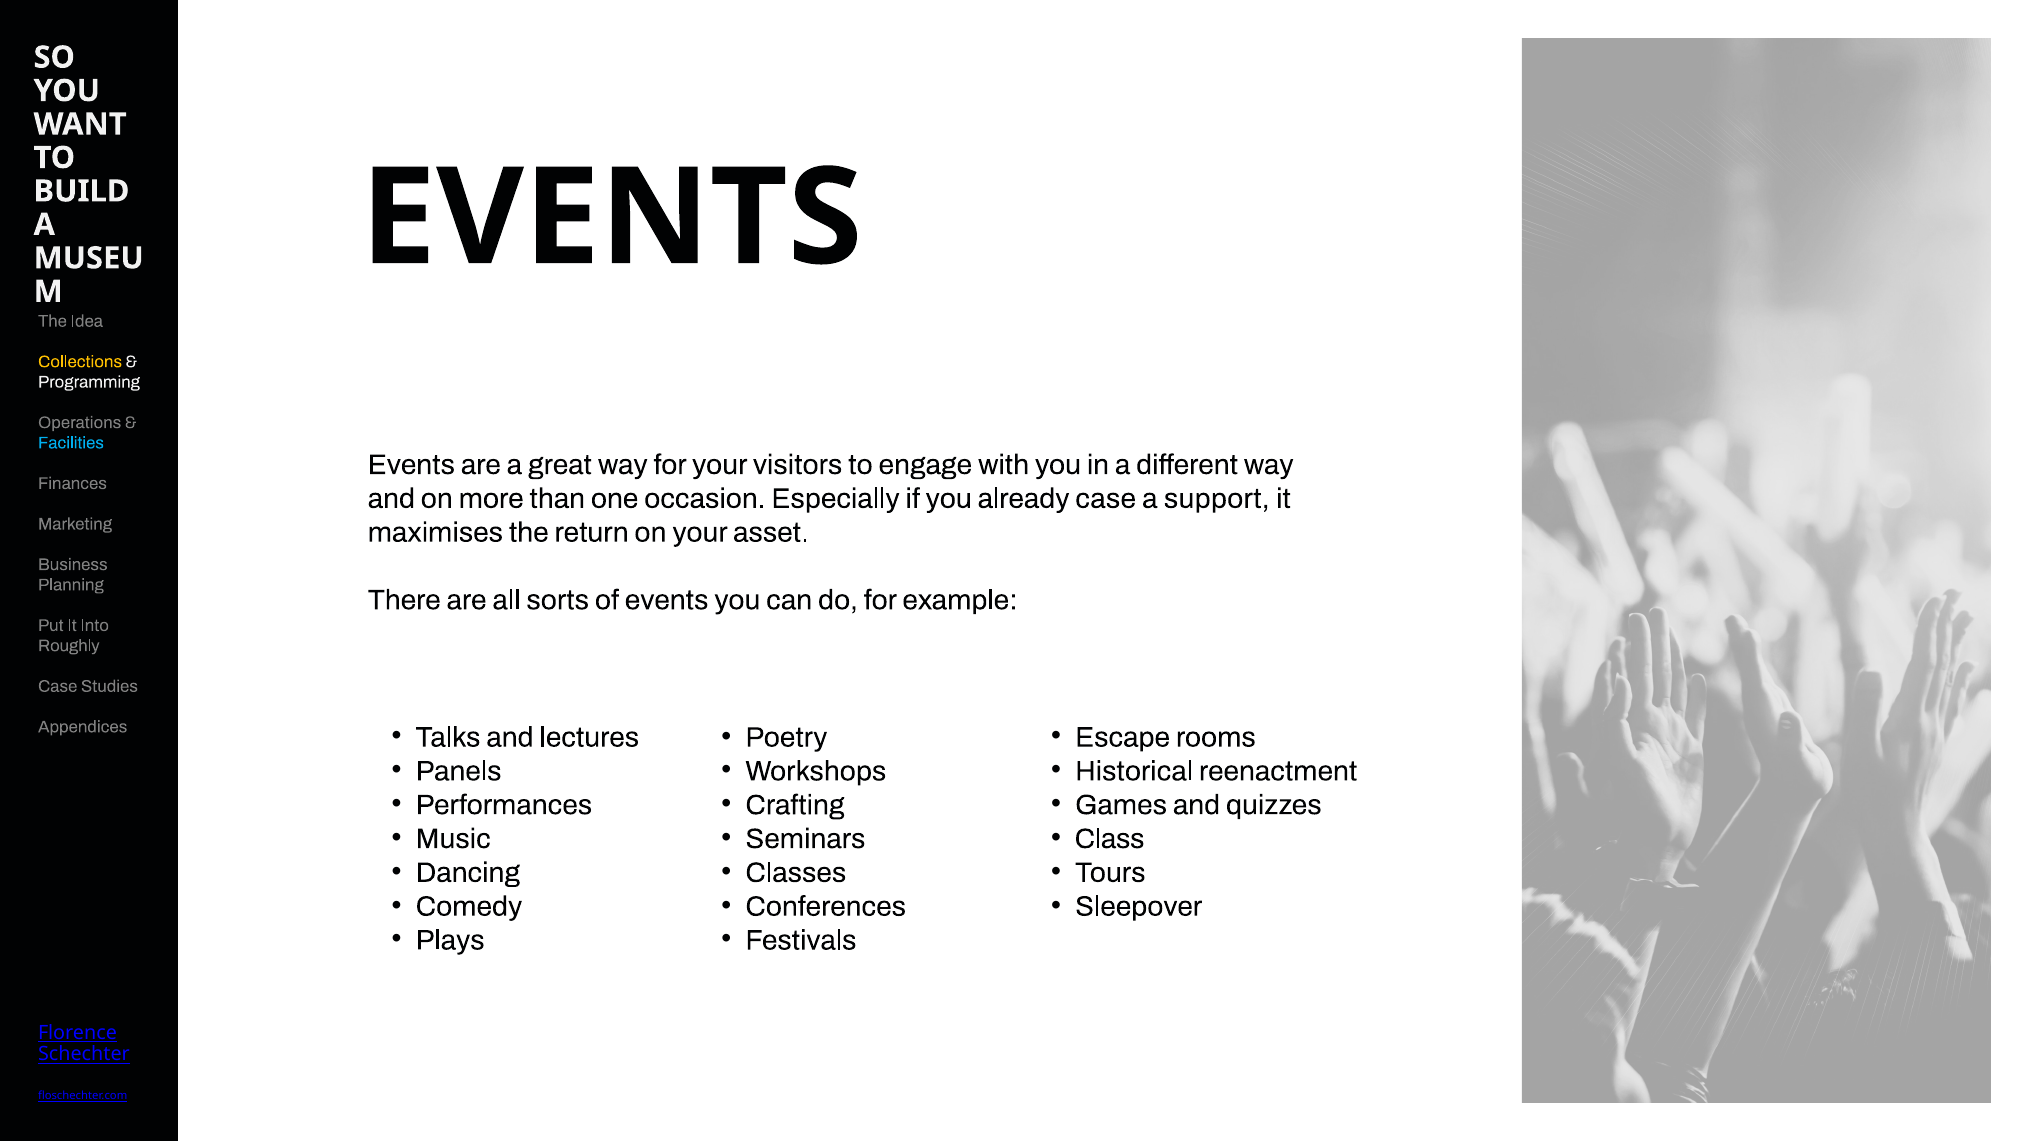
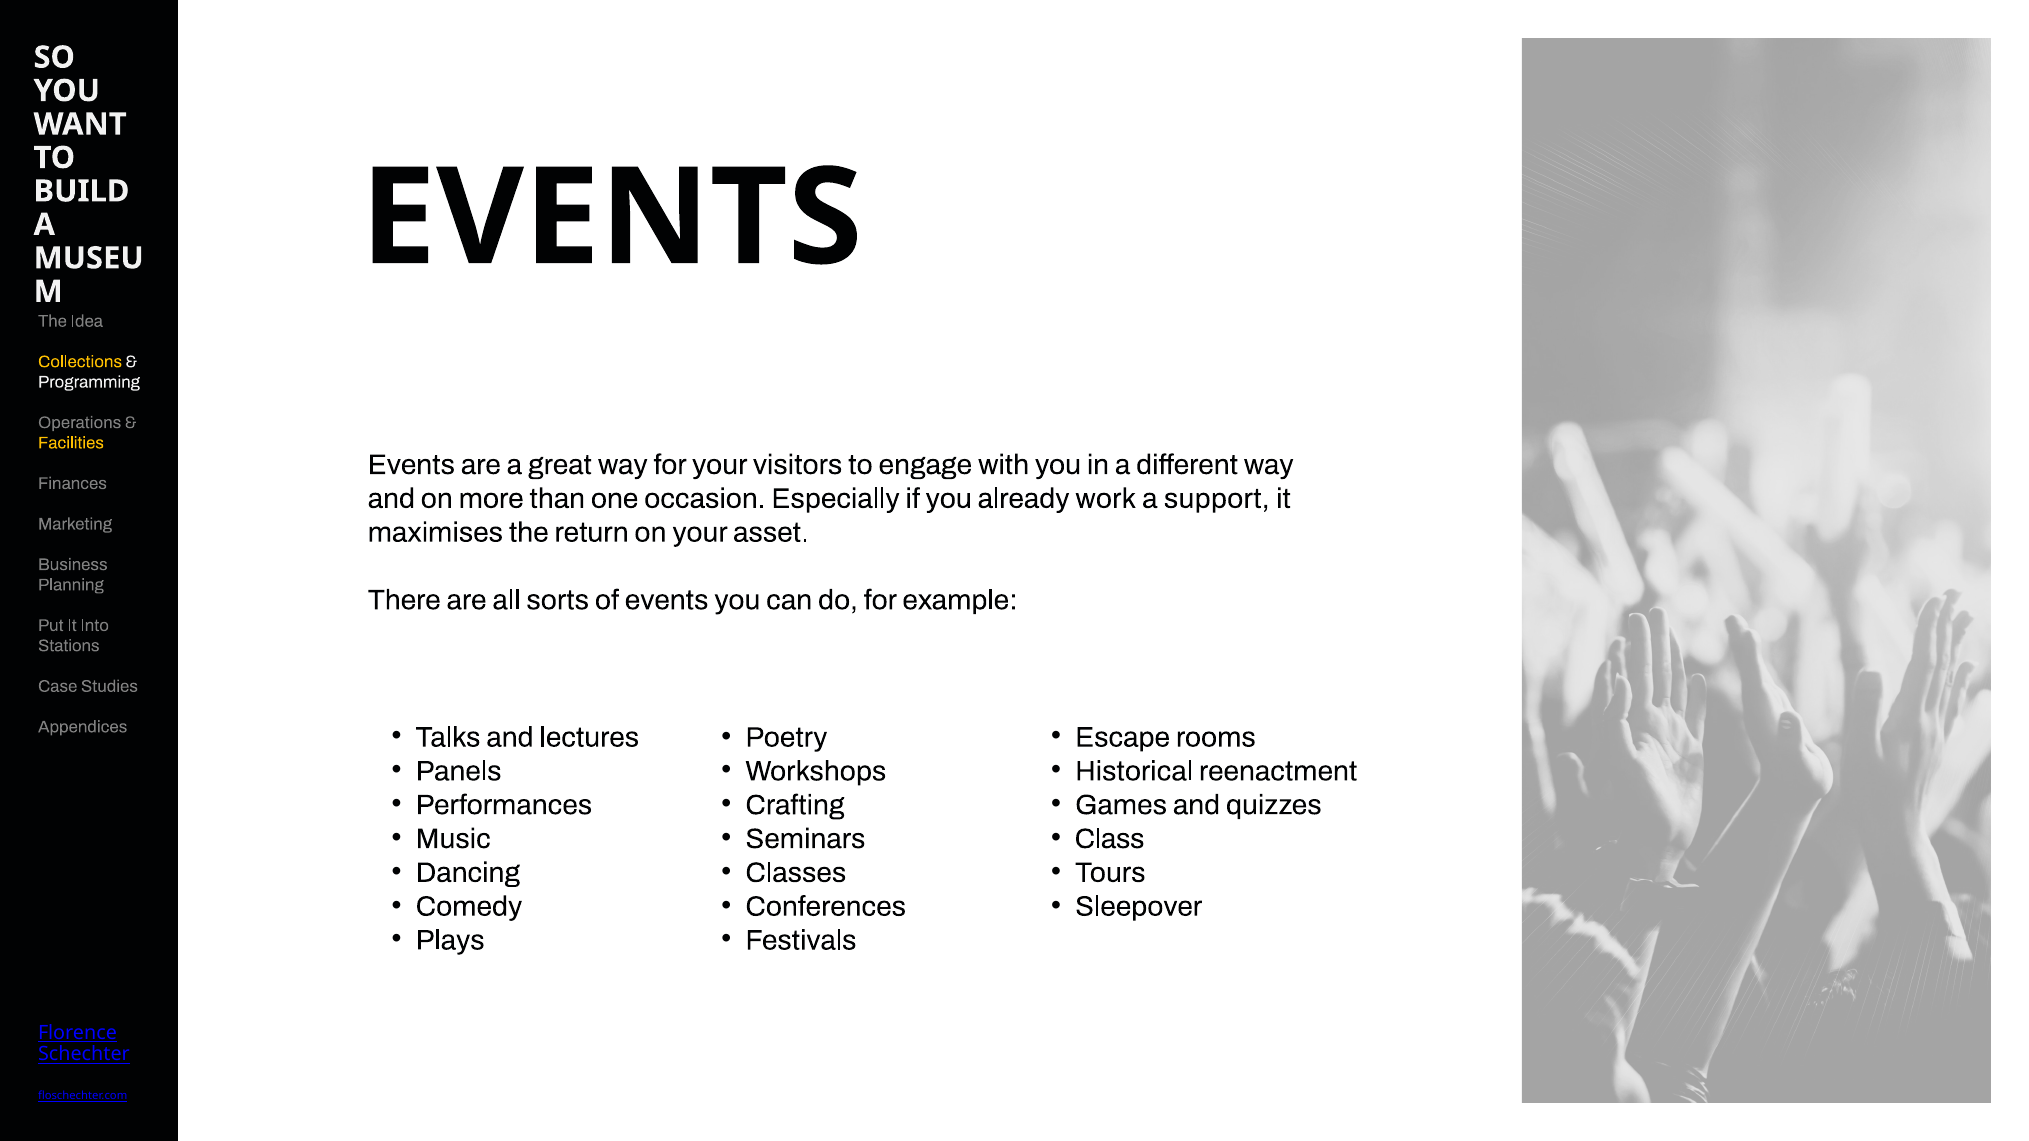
Facilities colour: light blue -> yellow
already case: case -> work
Roughly: Roughly -> Stations
